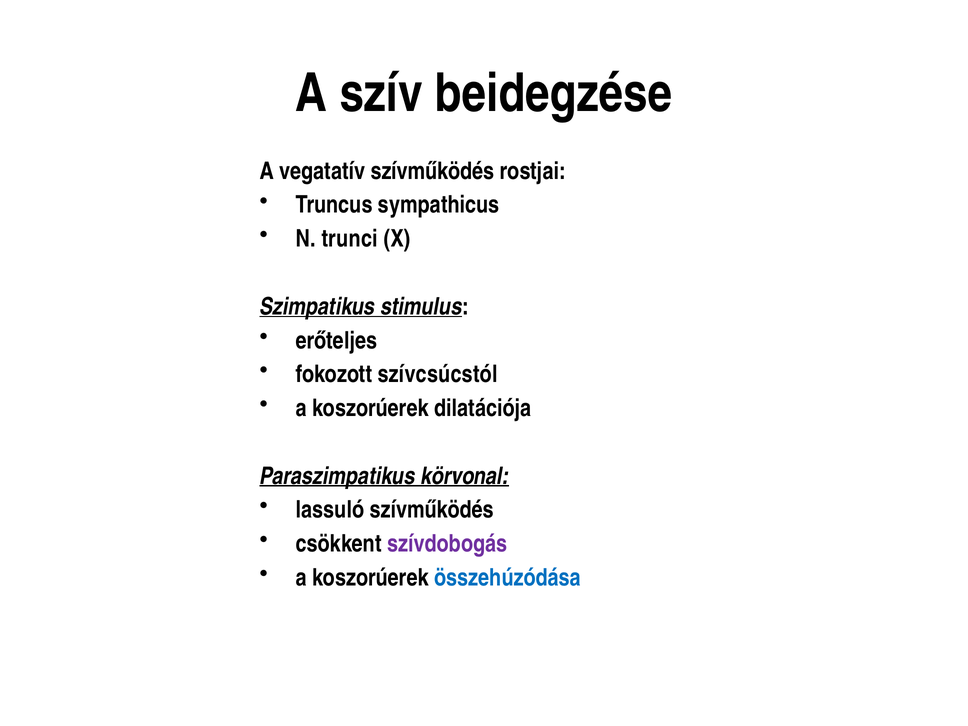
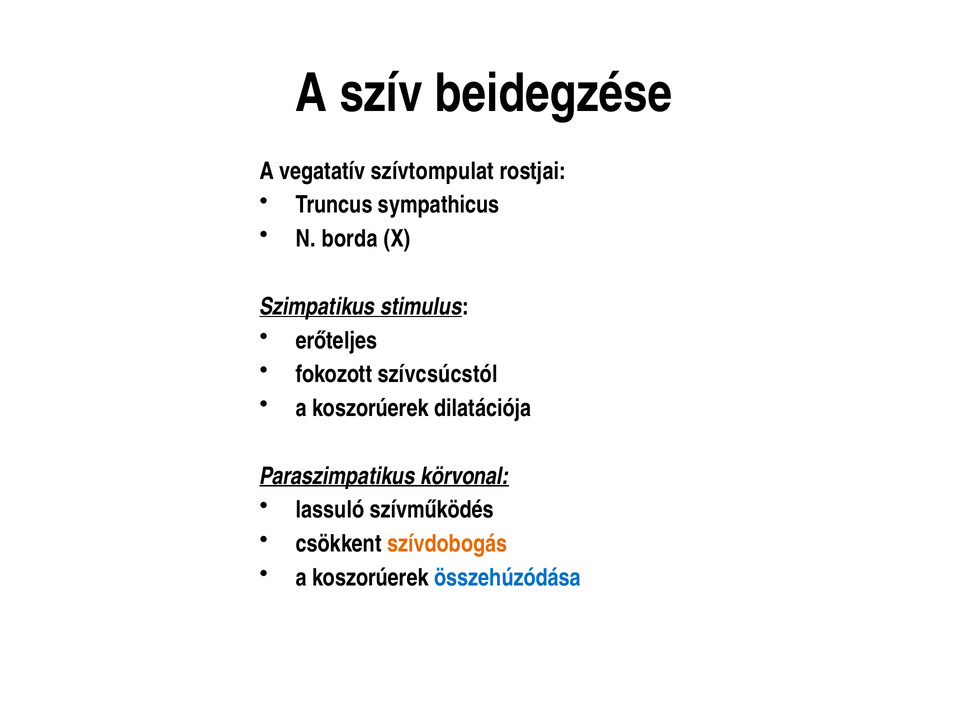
vegatatív szívműködés: szívműködés -> szívtompulat
trunci: trunci -> borda
szívdobogás colour: purple -> orange
